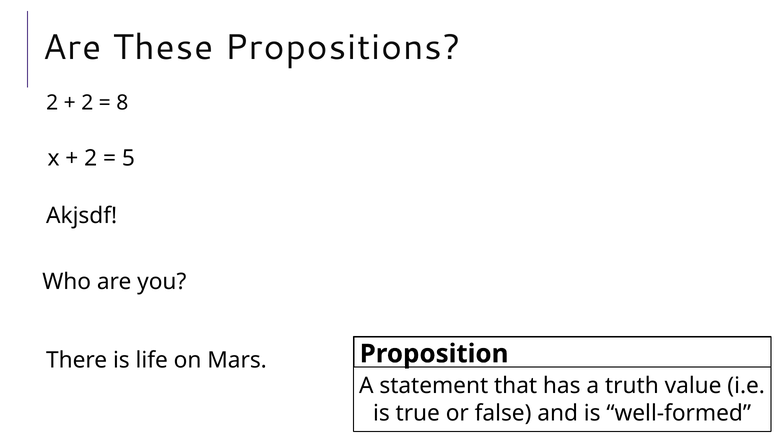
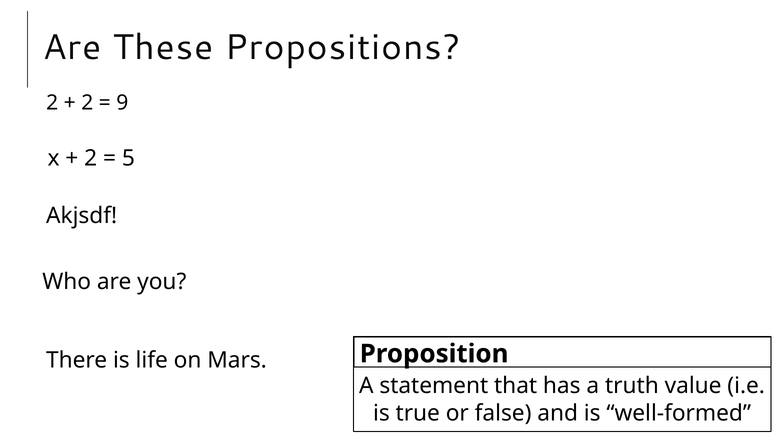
8: 8 -> 9
